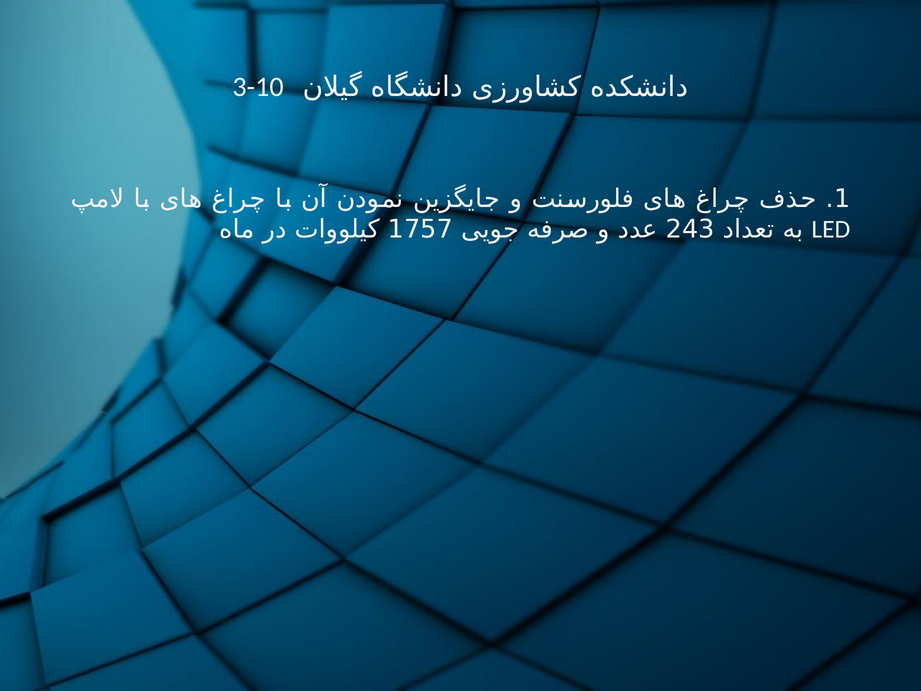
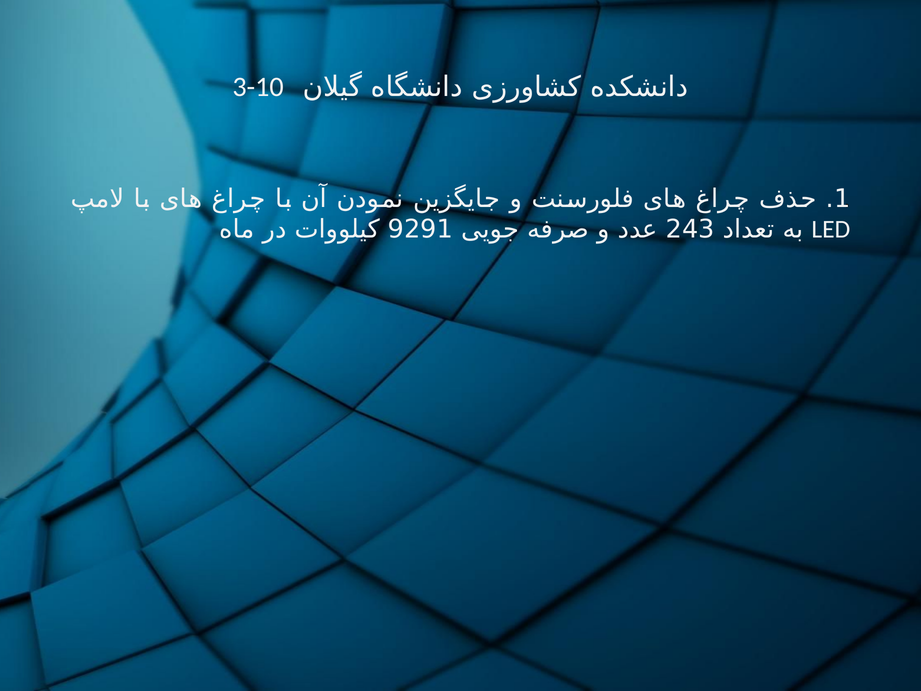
1757: 1757 -> 9291
